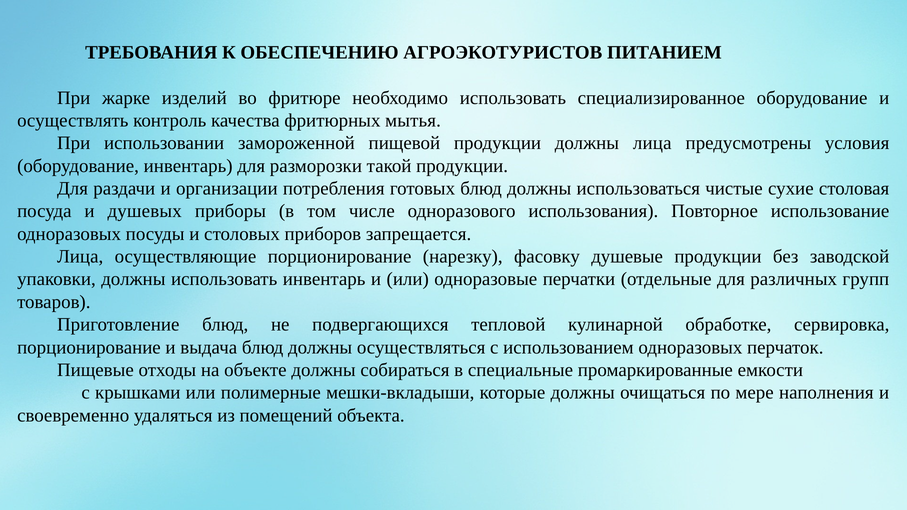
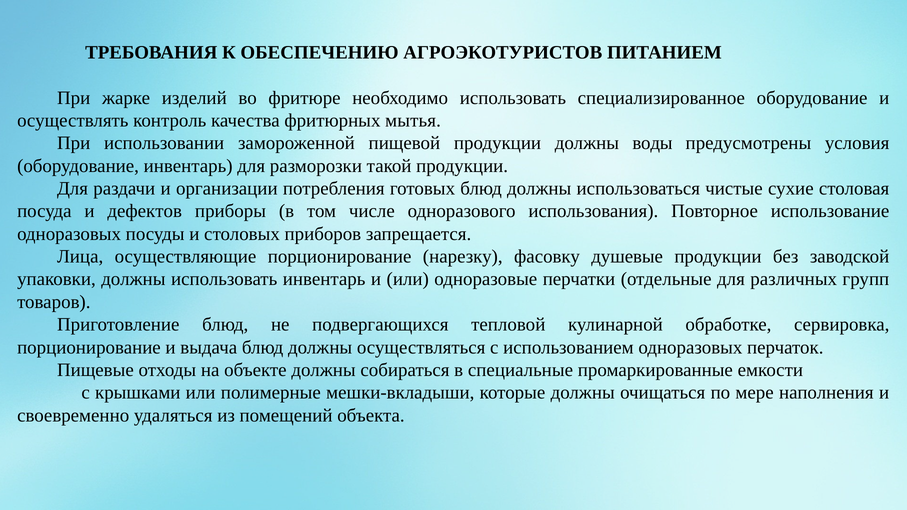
должны лица: лица -> воды
душевых: душевых -> дефектов
